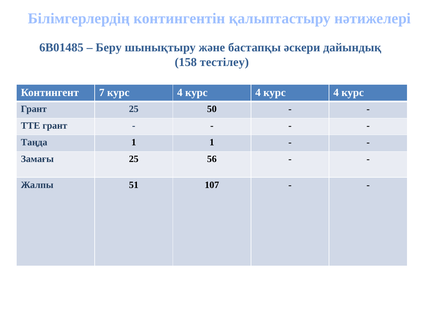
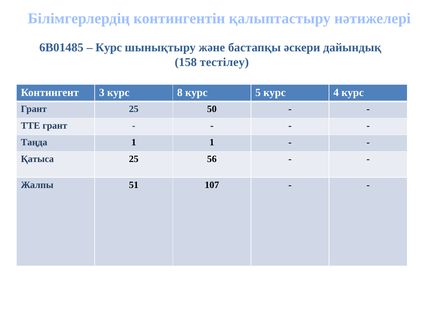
Беру at (109, 48): Беру -> Курс
7: 7 -> 3
4 at (180, 92): 4 -> 8
4 at (258, 92): 4 -> 5
Замағы: Замағы -> Қатыса
